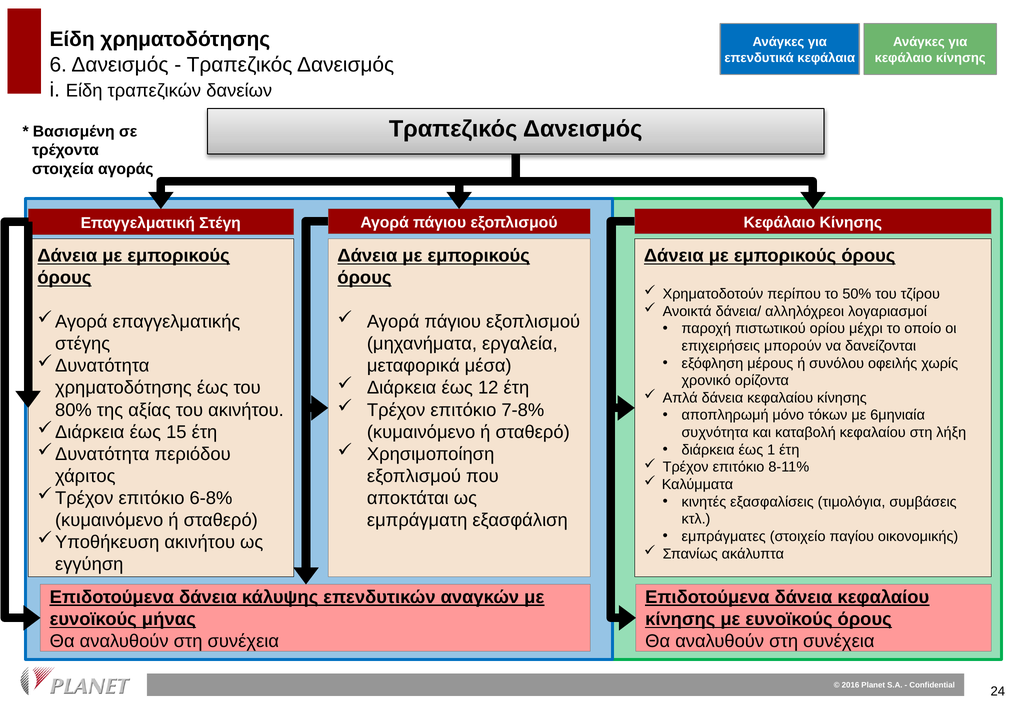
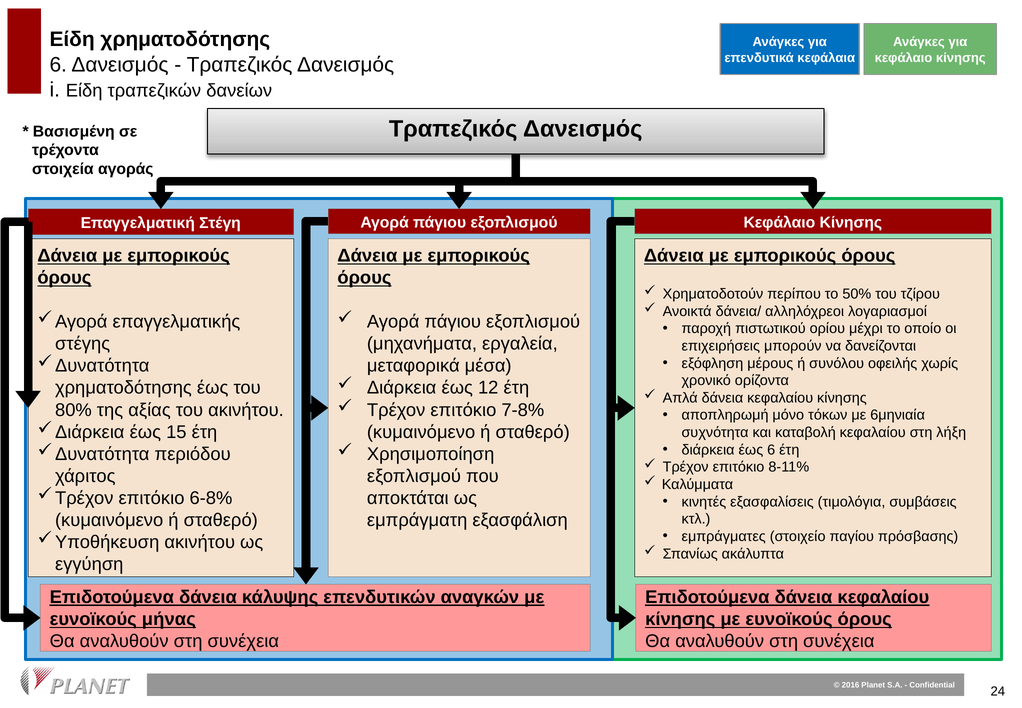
έως 1: 1 -> 6
οικονομικής: οικονομικής -> πρόσβασης
